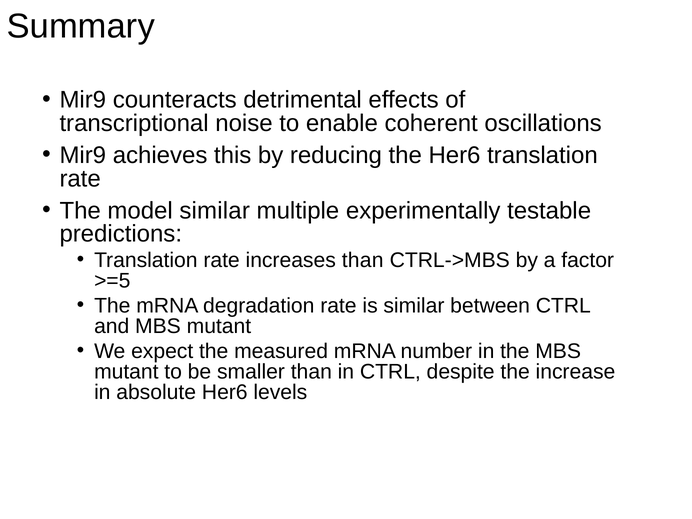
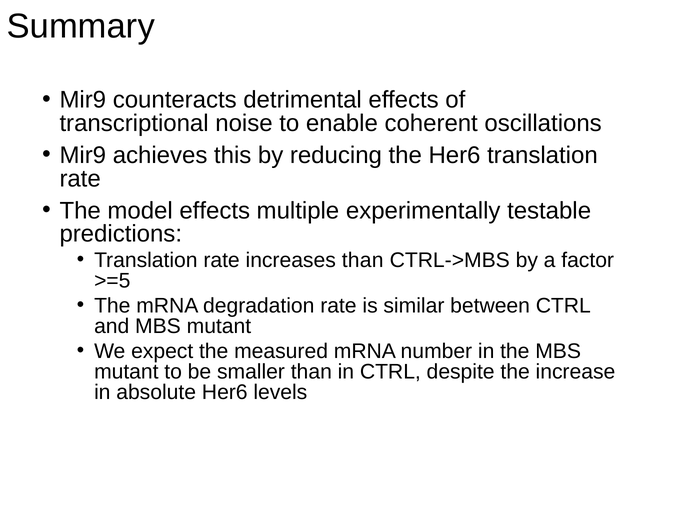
model similar: similar -> effects
